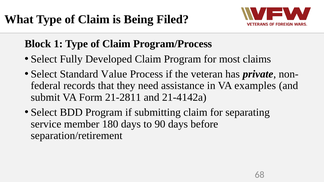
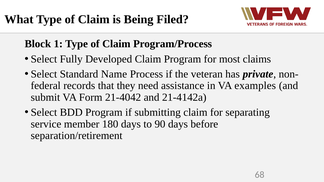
Value: Value -> Name
21-2811: 21-2811 -> 21-4042
